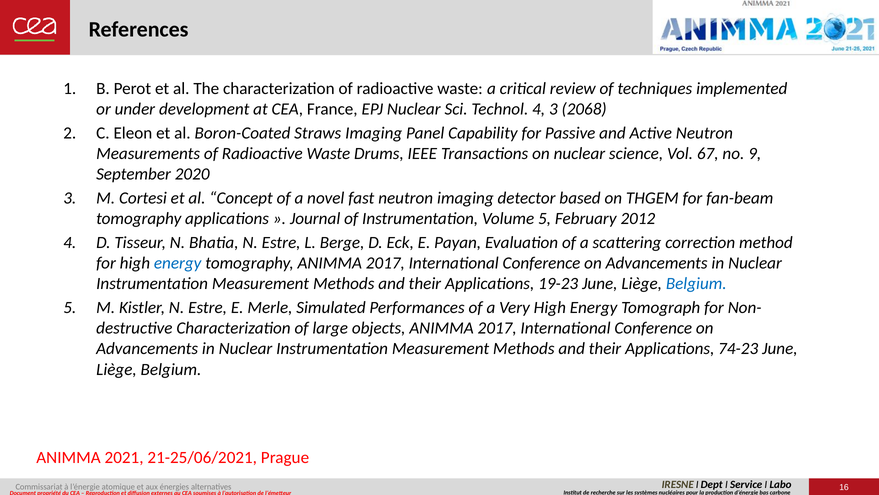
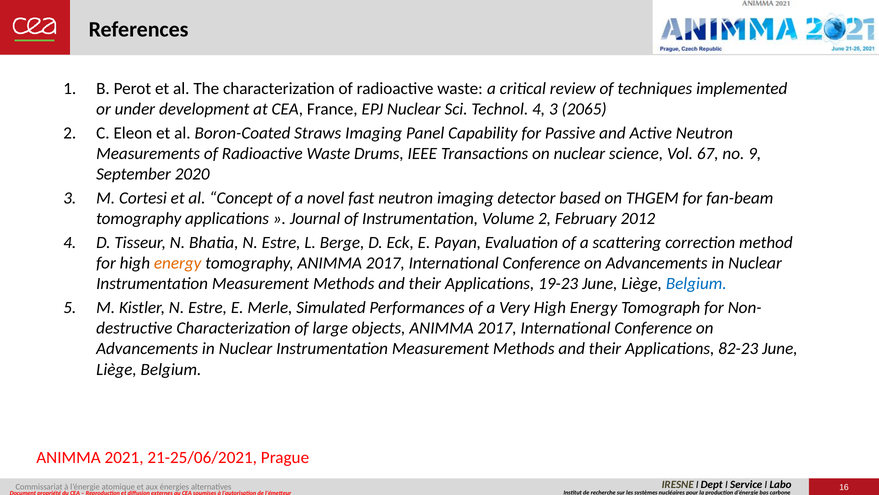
2068: 2068 -> 2065
Volume 5: 5 -> 2
energy at (178, 263) colour: blue -> orange
74-23: 74-23 -> 82-23
